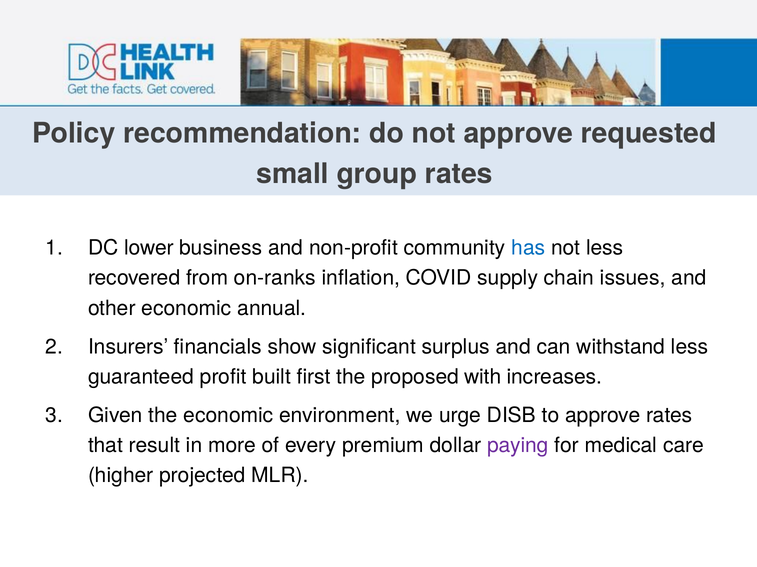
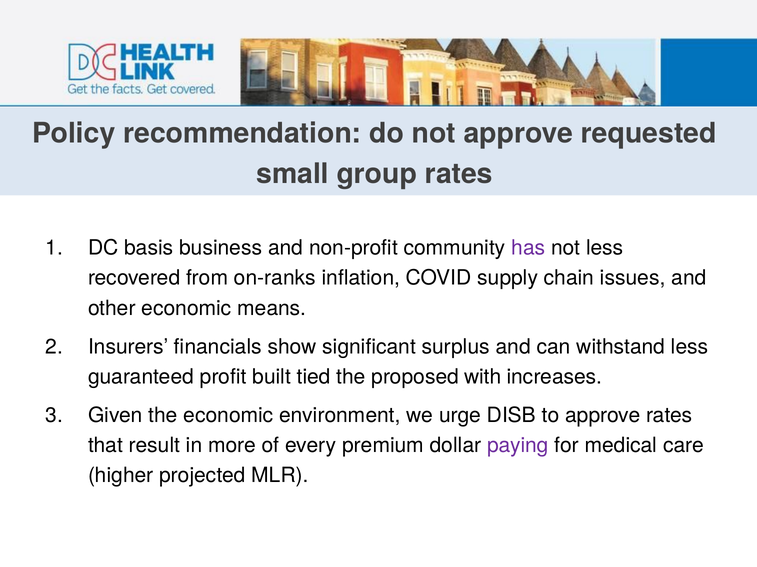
lower: lower -> basis
has colour: blue -> purple
annual: annual -> means
first: first -> tied
